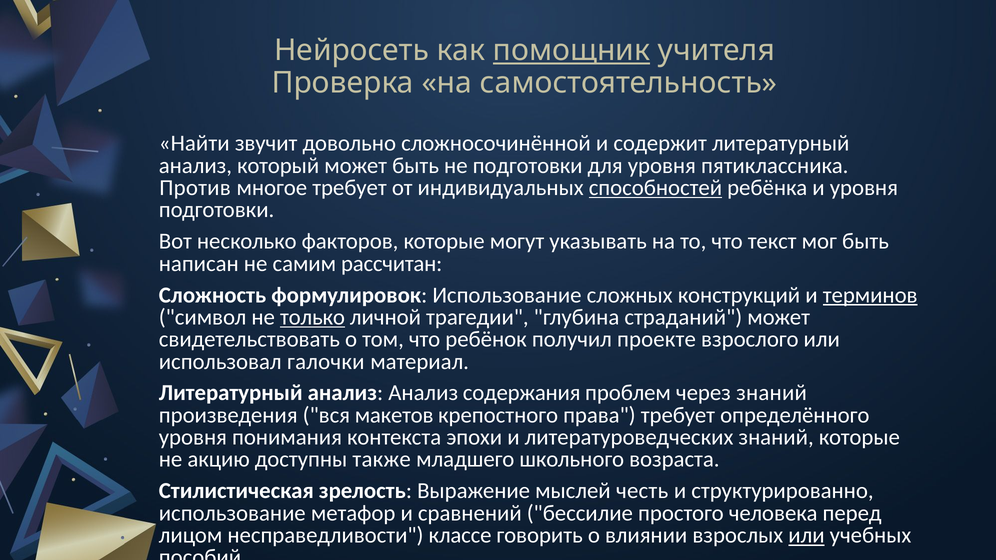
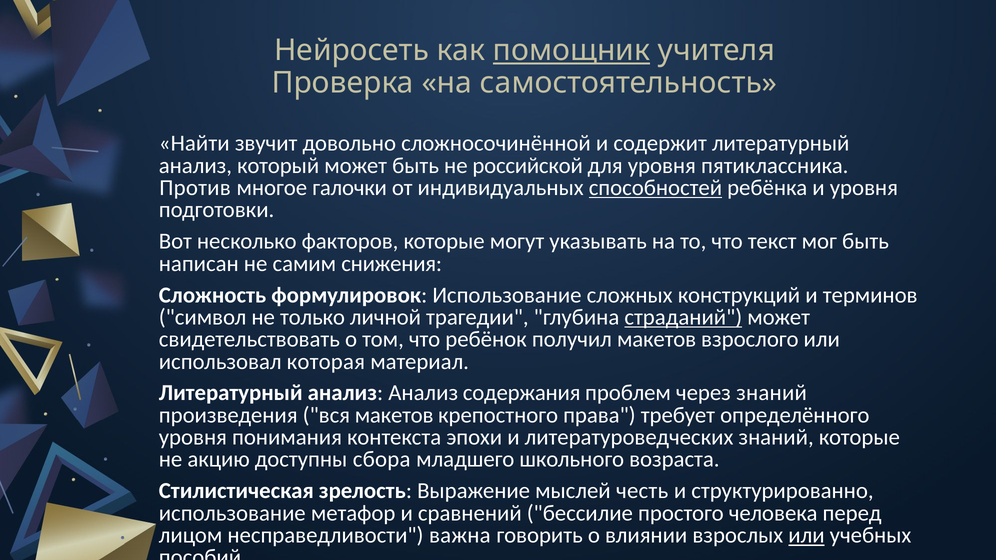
не подготовки: подготовки -> российской
многое требует: требует -> галочки
рассчитан: рассчитан -> снижения
терминов underline: present -> none
только underline: present -> none
страданий underline: none -> present
получил проекте: проекте -> макетов
галочки: галочки -> которая
также: также -> сбора
классе: классе -> важна
